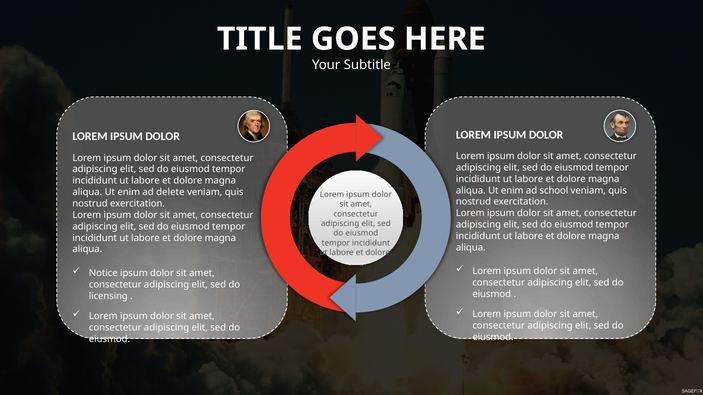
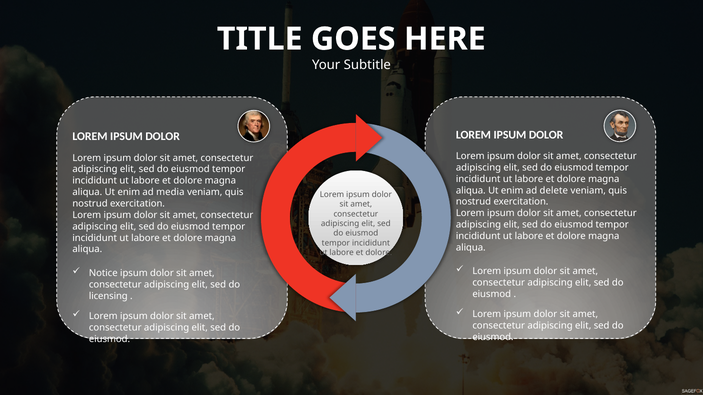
school: school -> delete
delete: delete -> media
